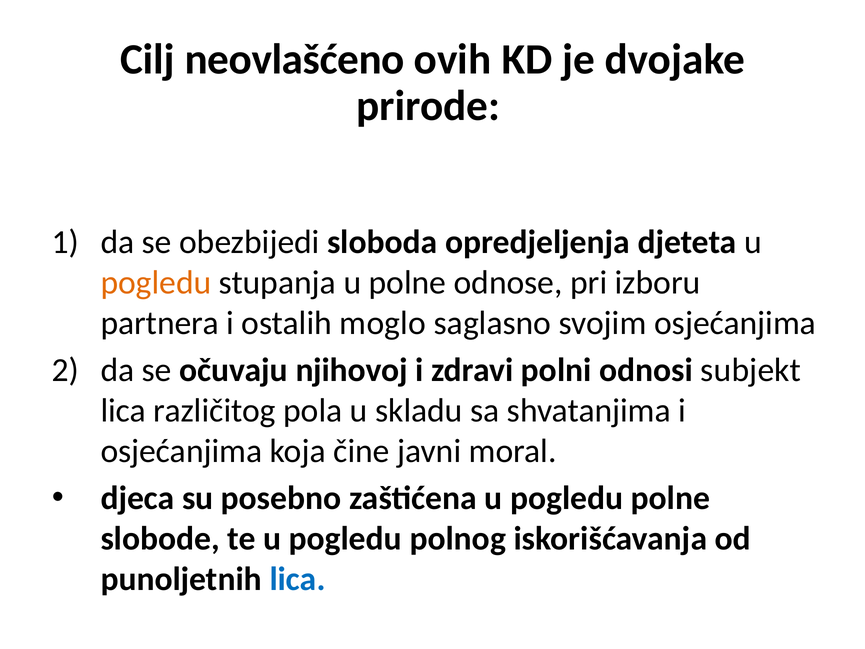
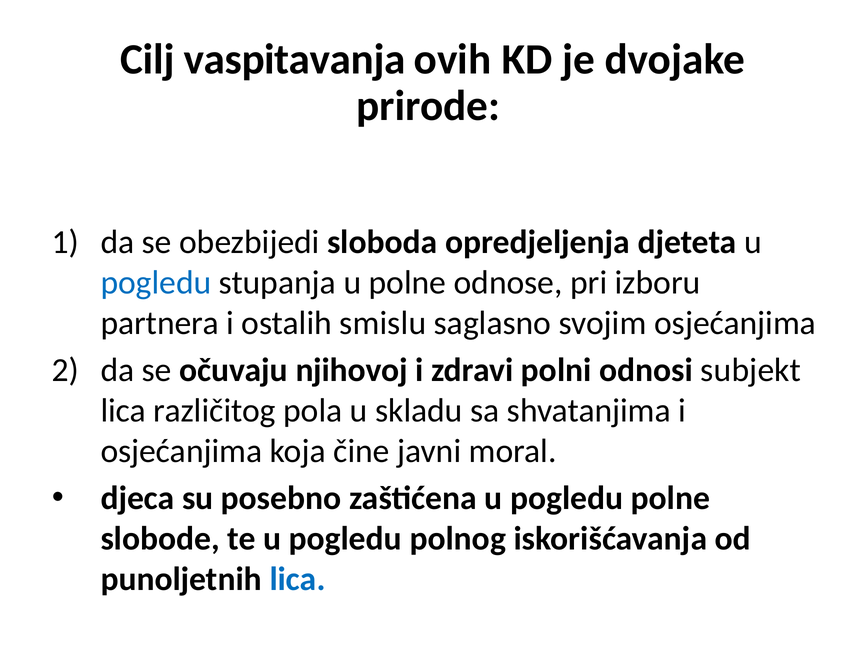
neovlašćeno: neovlašćeno -> vaspitavanja
pogledu at (156, 283) colour: orange -> blue
moglo: moglo -> smislu
